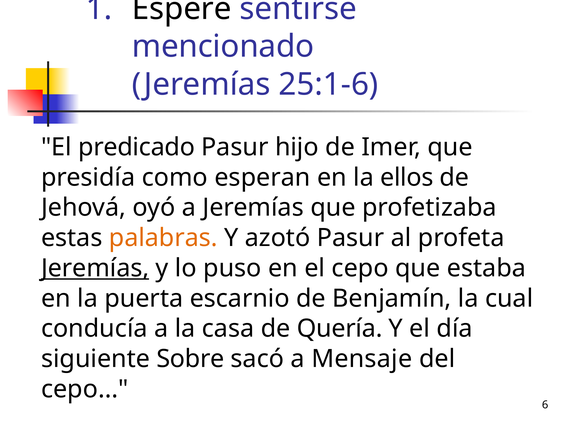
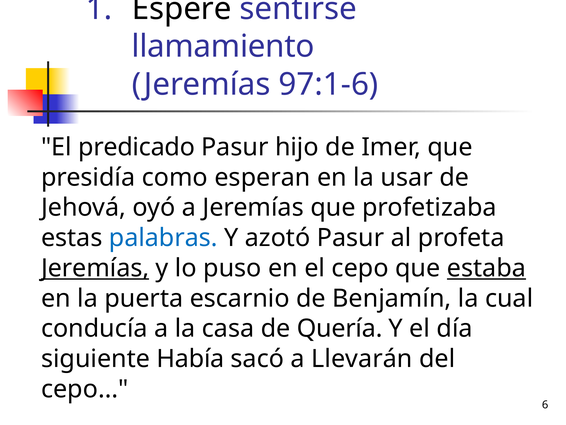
mencionado: mencionado -> llamamiento
25:1-6: 25:1-6 -> 97:1-6
ellos: ellos -> usar
palabras colour: orange -> blue
estaba underline: none -> present
Sobre: Sobre -> Había
Mensaje: Mensaje -> Llevarán
